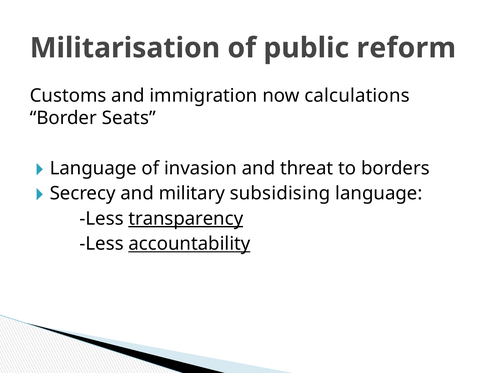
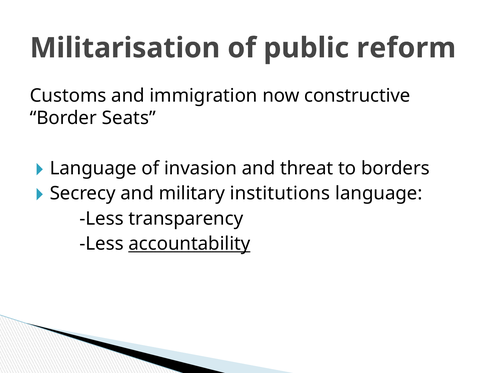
calculations: calculations -> constructive
subsidising: subsidising -> institutions
transparency underline: present -> none
